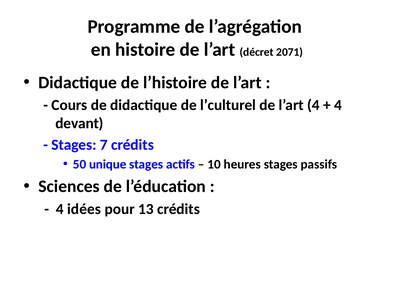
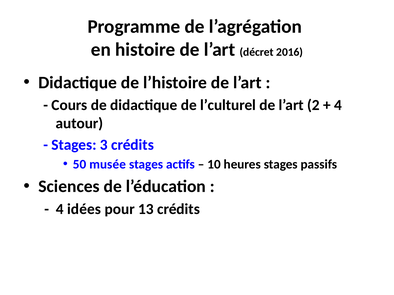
2071: 2071 -> 2016
l’art 4: 4 -> 2
devant: devant -> autour
7: 7 -> 3
unique: unique -> musée
